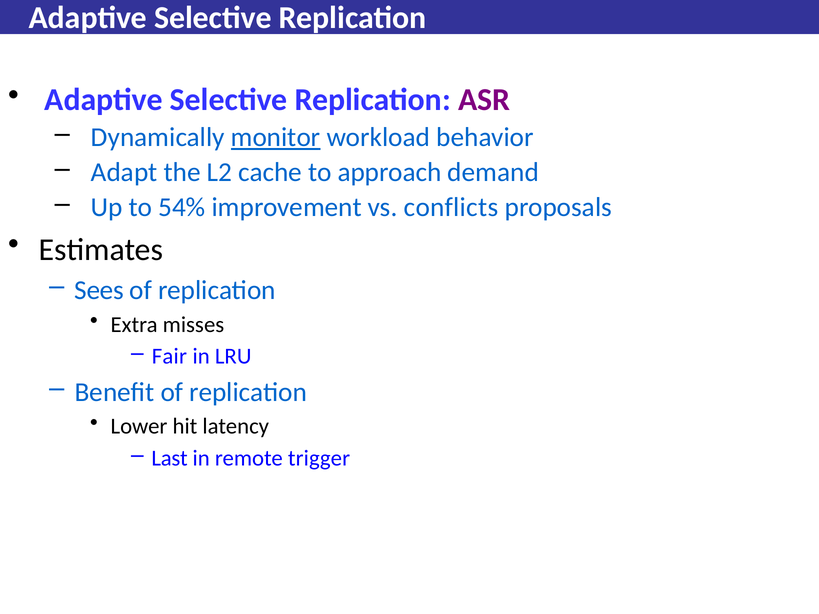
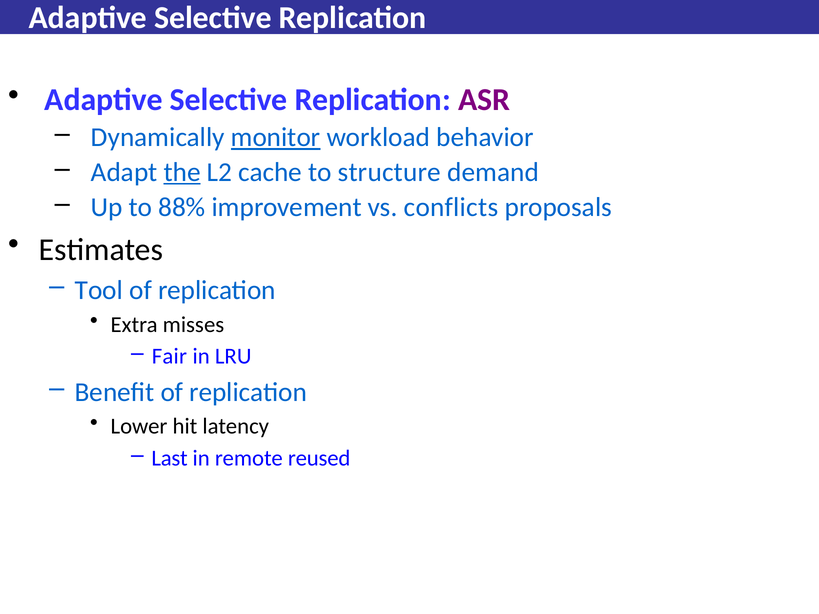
the underline: none -> present
approach: approach -> structure
54%: 54% -> 88%
Sees: Sees -> Tool
trigger: trigger -> reused
